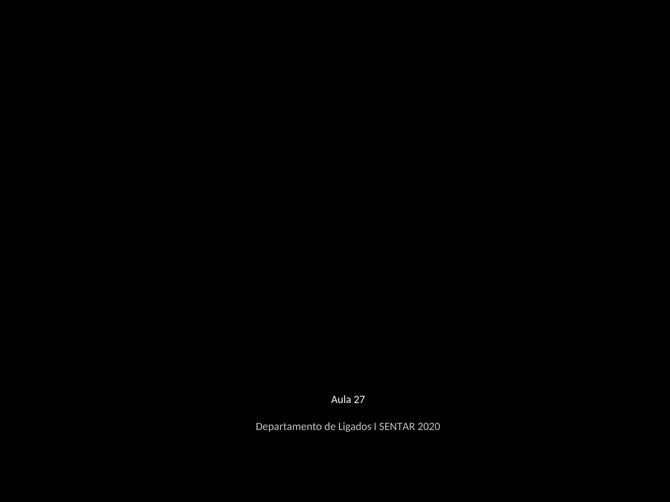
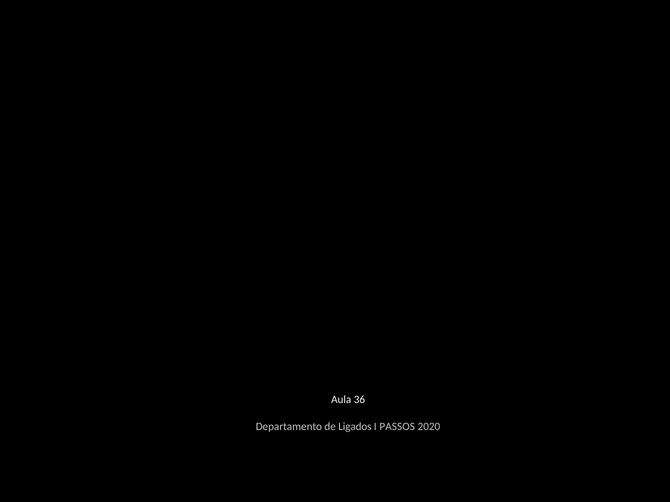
27: 27 -> 36
SENTAR: SENTAR -> PASSOS
